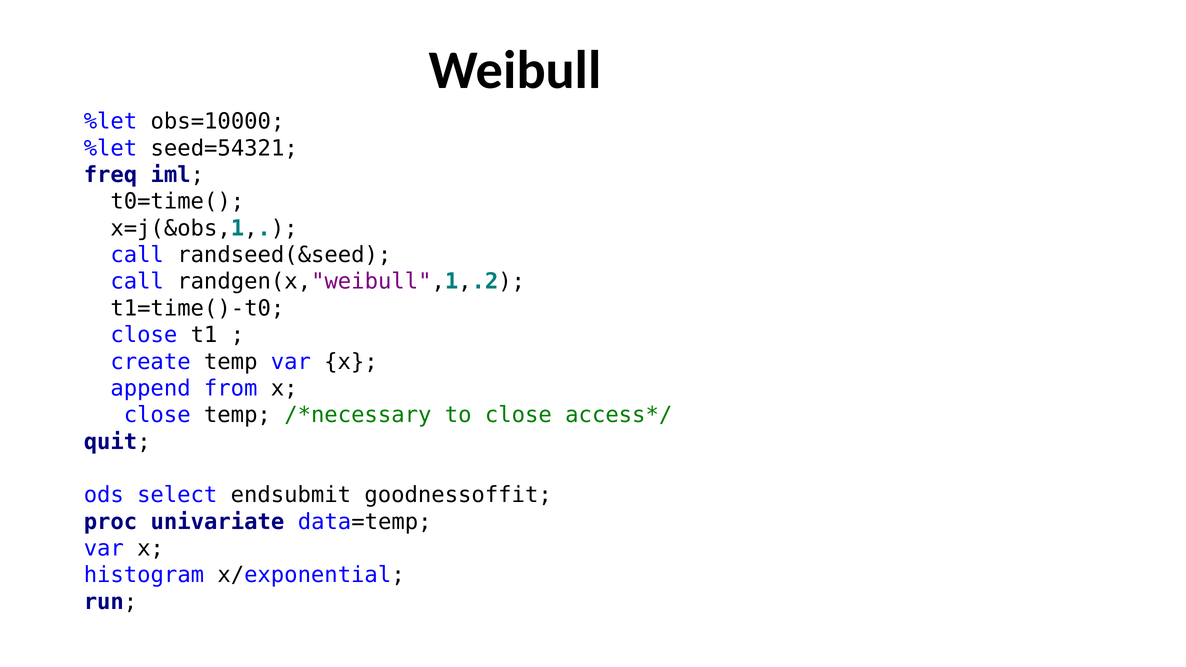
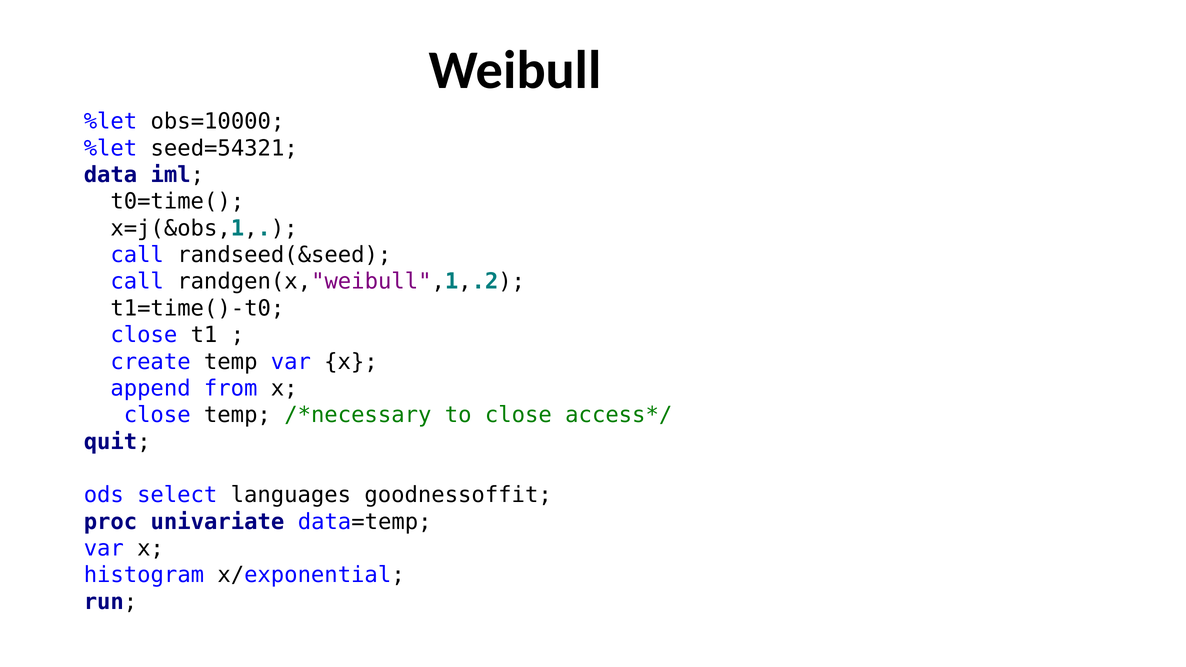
freq: freq -> data
endsubmit: endsubmit -> languages
